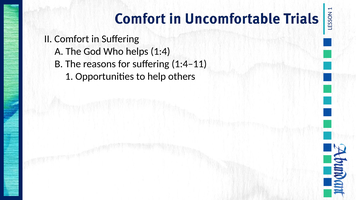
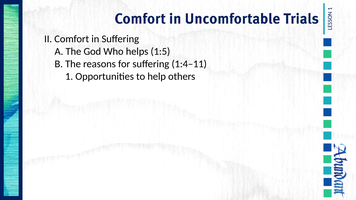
1:4: 1:4 -> 1:5
